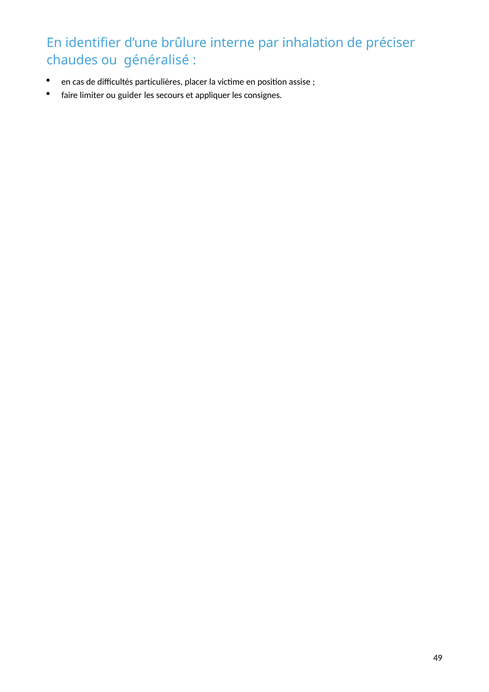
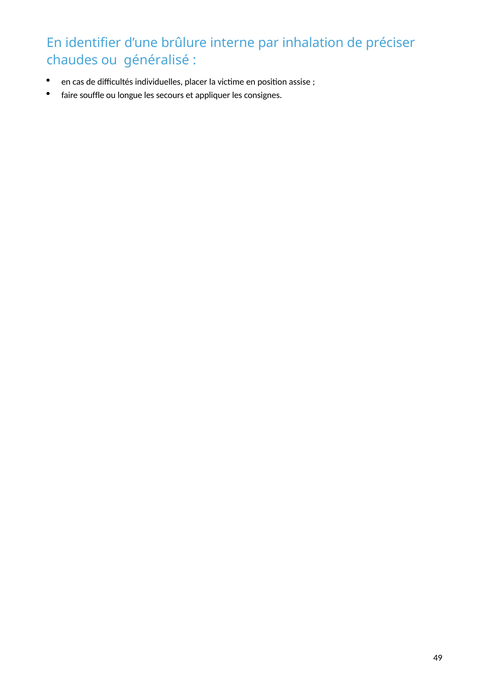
particulières: particulières -> individuelles
limiter: limiter -> souffle
guider: guider -> longue
